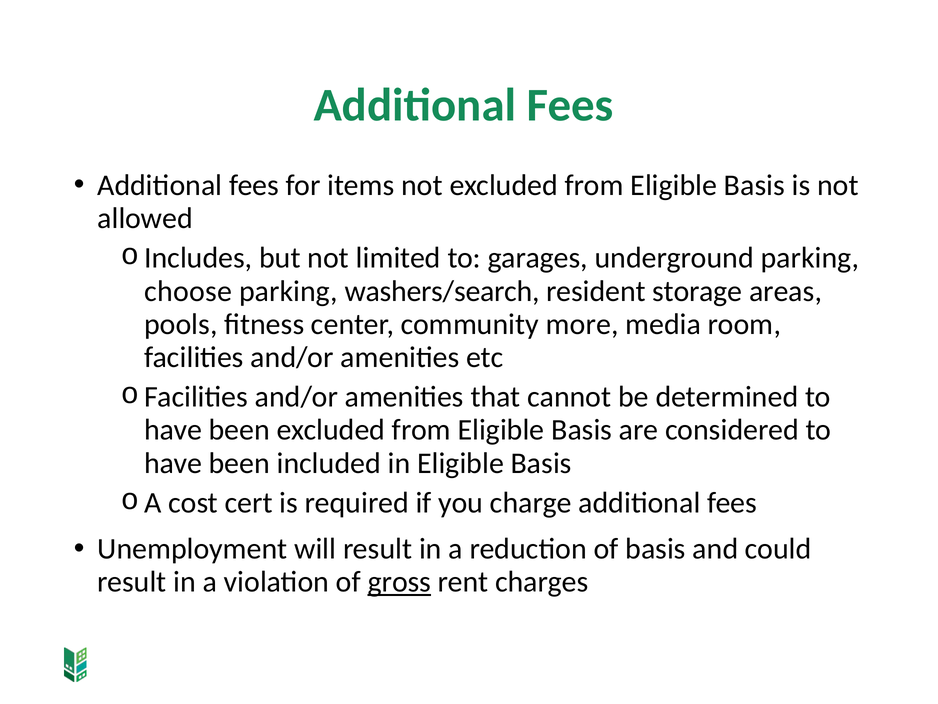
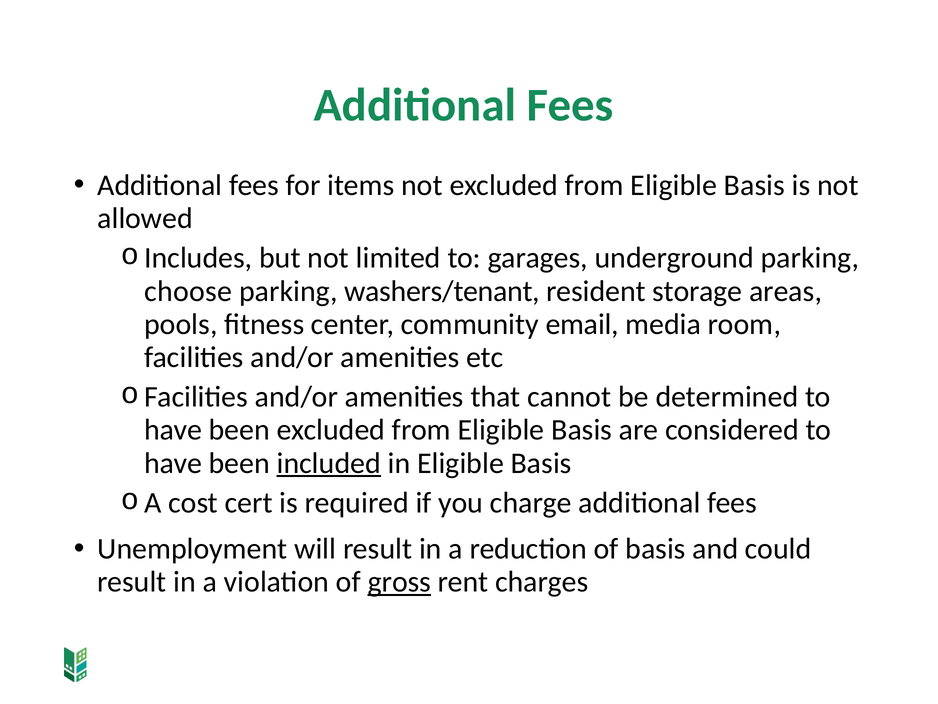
washers/search: washers/search -> washers/tenant
more: more -> email
included underline: none -> present
